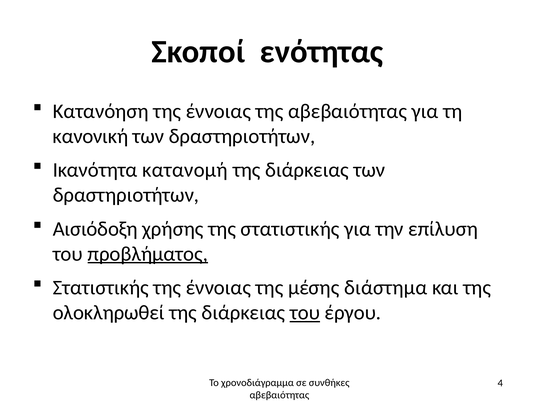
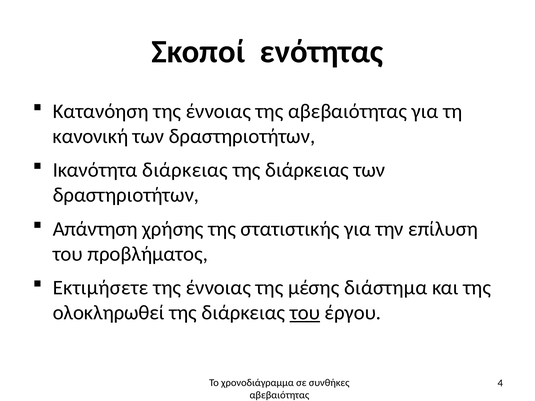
Ικανότητα κατανομή: κατανομή -> διάρκειας
Αισιόδοξη: Αισιόδοξη -> Απάντηση
προβλήματος underline: present -> none
Στατιστικής at (101, 288): Στατιστικής -> Εκτιμήσετε
